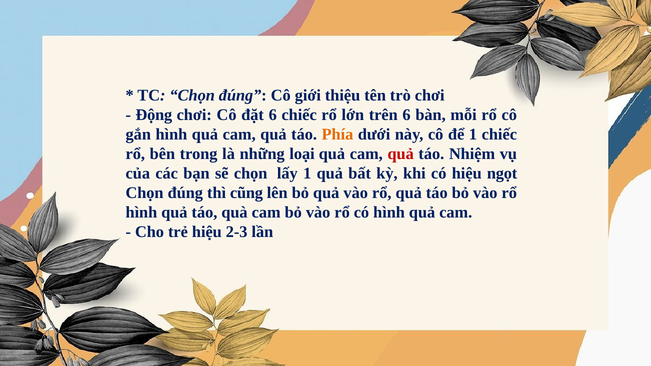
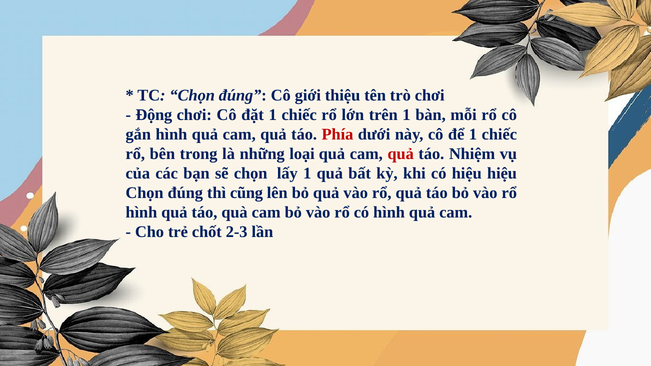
đặt 6: 6 -> 1
trên 6: 6 -> 1
Phía colour: orange -> red
hiệu ngọt: ngọt -> hiệu
trẻ hiệu: hiệu -> chốt
